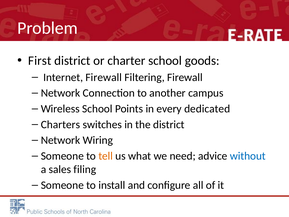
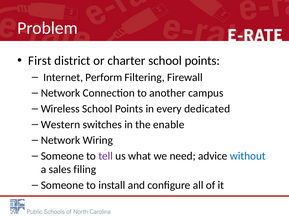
charter school goods: goods -> points
Internet Firewall: Firewall -> Perform
Charters: Charters -> Western
the district: district -> enable
tell colour: orange -> purple
